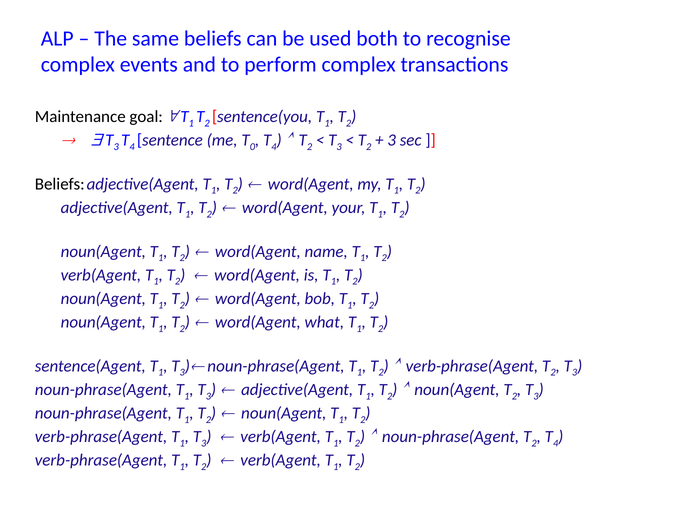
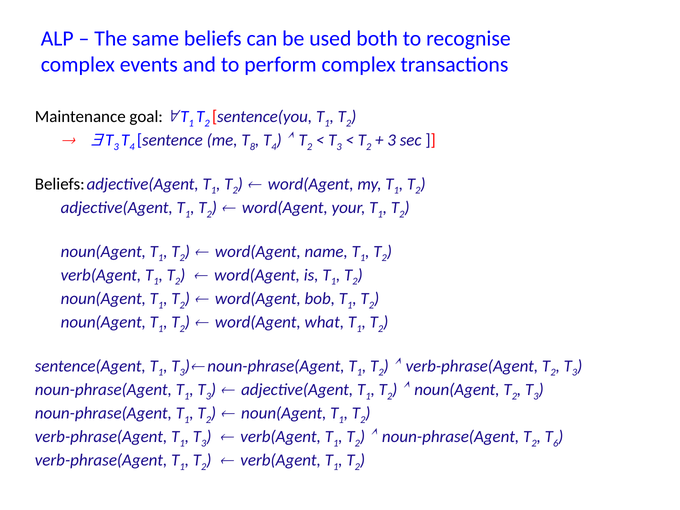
0: 0 -> 8
4 at (556, 443): 4 -> 6
